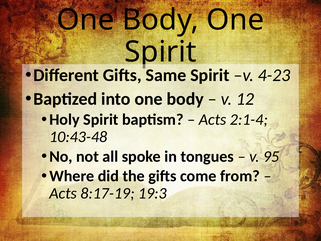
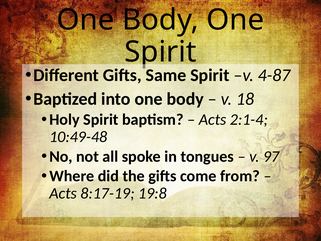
4-23: 4-23 -> 4-87
12: 12 -> 18
10:43-48: 10:43-48 -> 10:49-48
95: 95 -> 97
19:3: 19:3 -> 19:8
